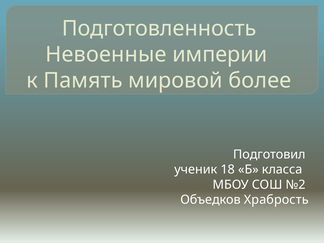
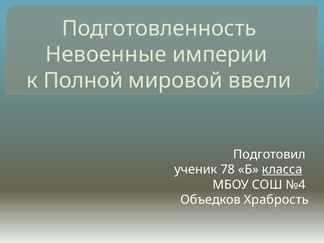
Память: Память -> Полной
более: более -> ввели
18: 18 -> 78
класса underline: none -> present
№2: №2 -> №4
